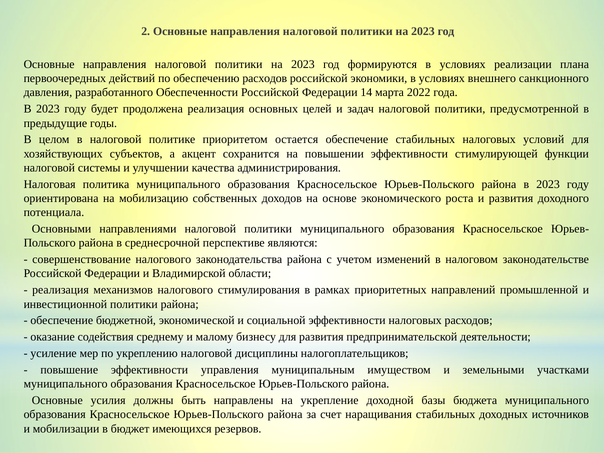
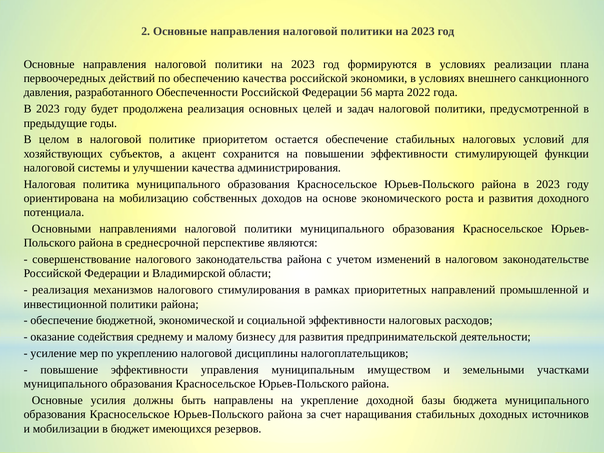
обеспечению расходов: расходов -> качества
14: 14 -> 56
